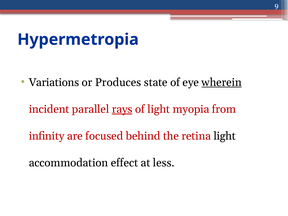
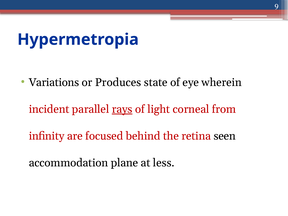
wherein underline: present -> none
myopia: myopia -> corneal
retina light: light -> seen
effect: effect -> plane
